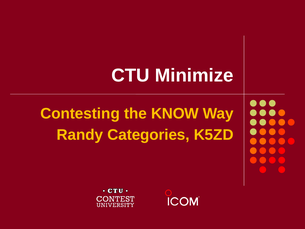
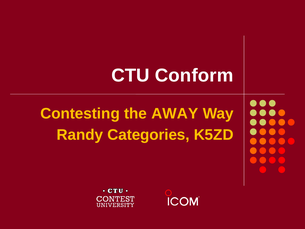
Minimize: Minimize -> Conform
KNOW: KNOW -> AWAY
